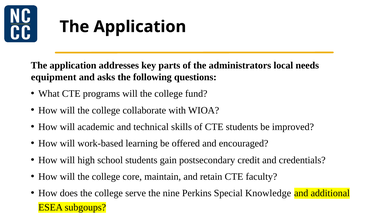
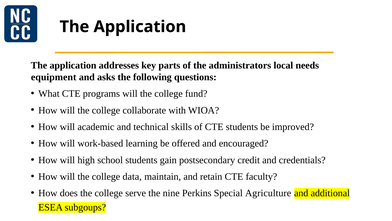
core: core -> data
Knowledge: Knowledge -> Agriculture
